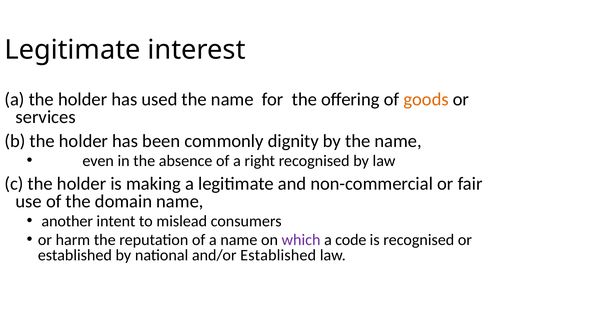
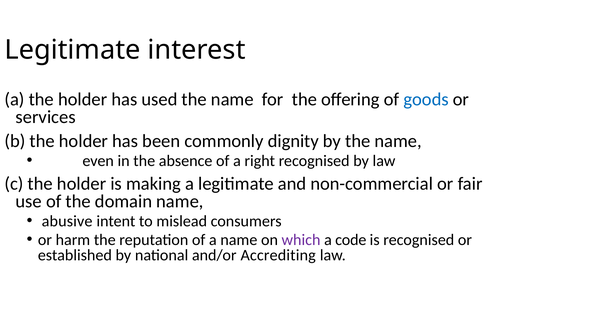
goods colour: orange -> blue
another: another -> abusive
and/or Established: Established -> Accrediting
